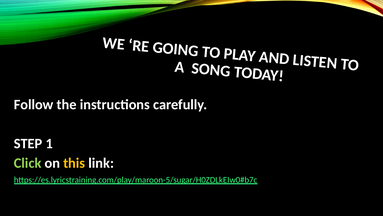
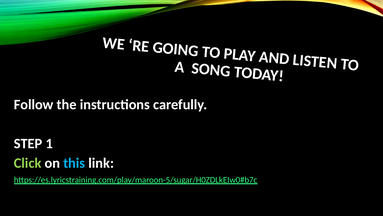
this colour: yellow -> light blue
